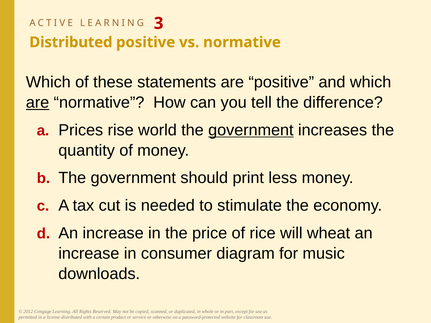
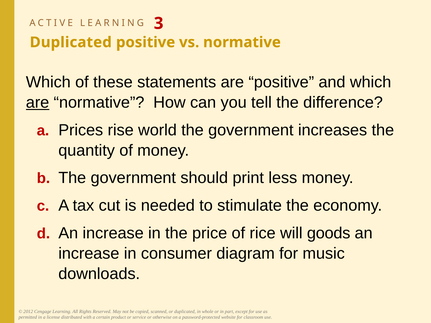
Distributed at (71, 42): Distributed -> Duplicated
government at (251, 130) underline: present -> none
wheat: wheat -> goods
